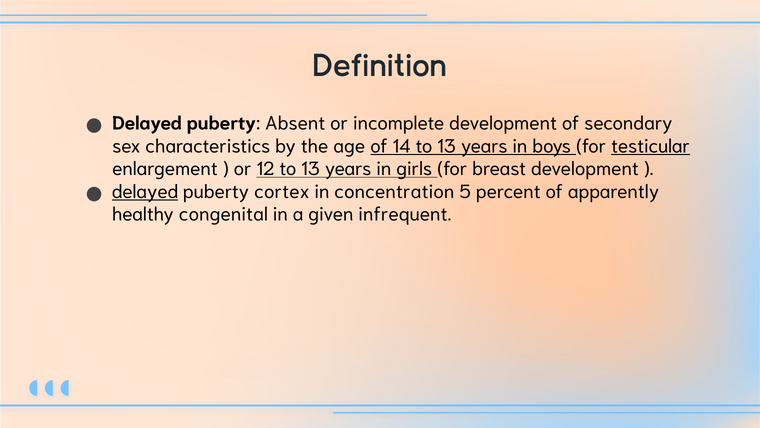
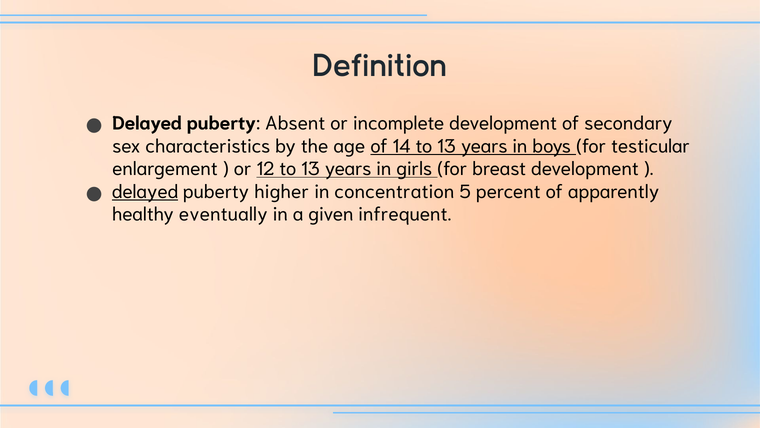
testicular underline: present -> none
cortex: cortex -> higher
congenital: congenital -> eventually
